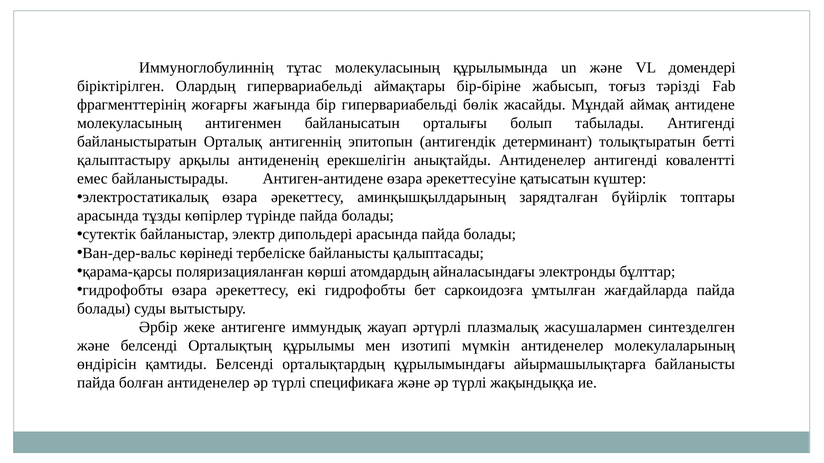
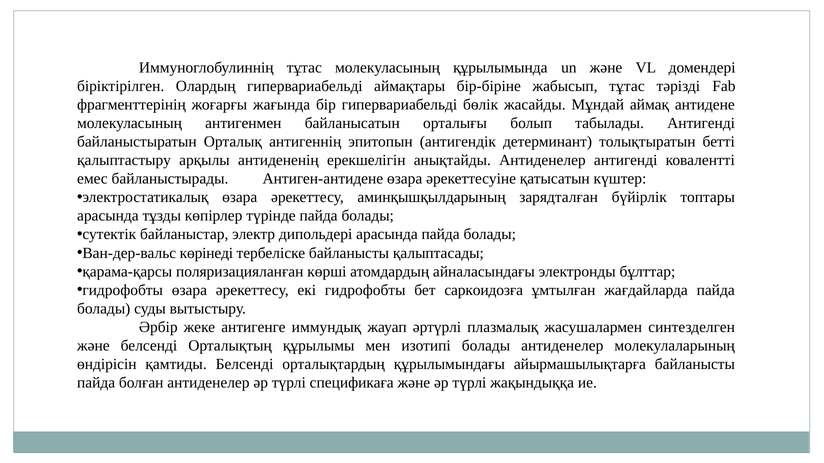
жабысып тоғыз: тоғыз -> тұтас
изотипі мүмкін: мүмкін -> болады
